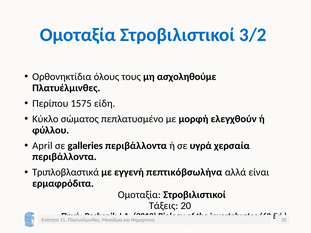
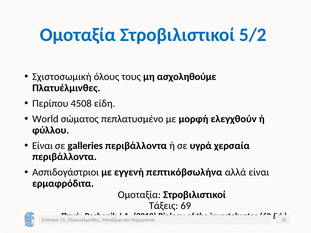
3/2: 3/2 -> 5/2
Ορθονηκτίδια: Ορθονηκτίδια -> Σχιστοσωμική
1575: 1575 -> 4508
Κύκλο: Κύκλο -> World
April at (42, 146): April -> Είναι
Τριπλοβλαστικά: Τριπλοβλαστικά -> Ασπιδογάστριοι
20: 20 -> 69
